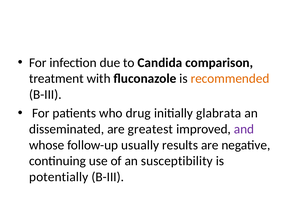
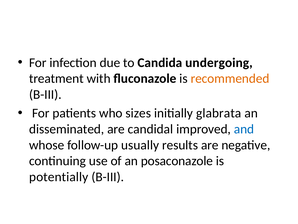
comparison: comparison -> undergoing
drug: drug -> sizes
greatest: greatest -> candidal
and colour: purple -> blue
susceptibility: susceptibility -> posaconazole
